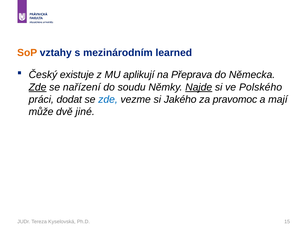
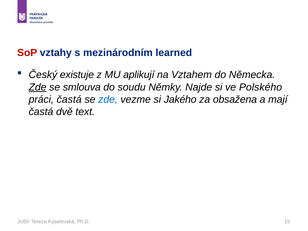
SoP colour: orange -> red
Přeprava: Přeprava -> Vztahem
nařízení: nařízení -> smlouva
Najde underline: present -> none
práci dodat: dodat -> častá
pravomoc: pravomoc -> obsažena
může at (41, 112): může -> častá
jiné: jiné -> text
